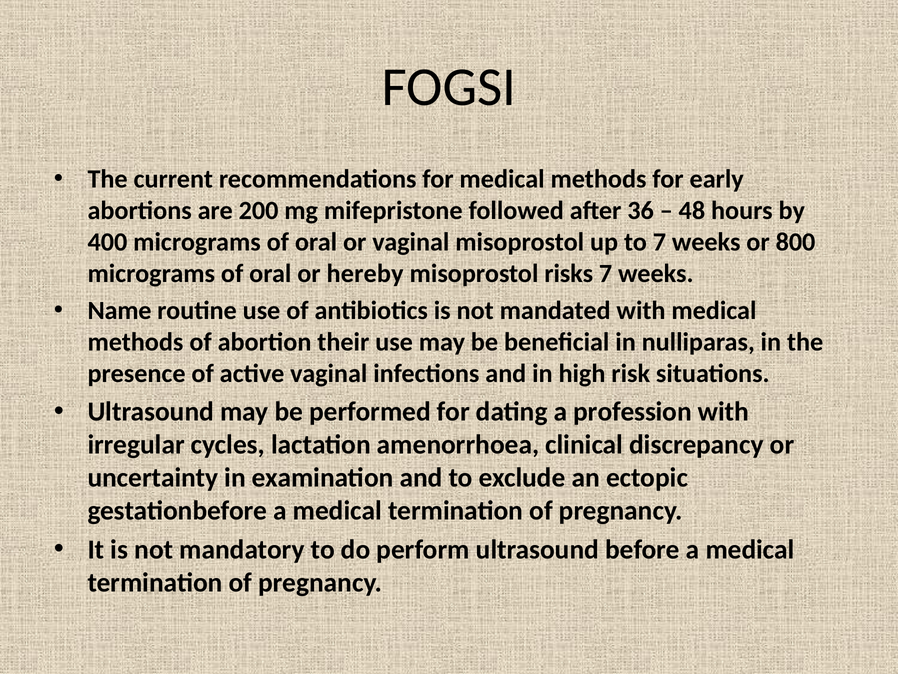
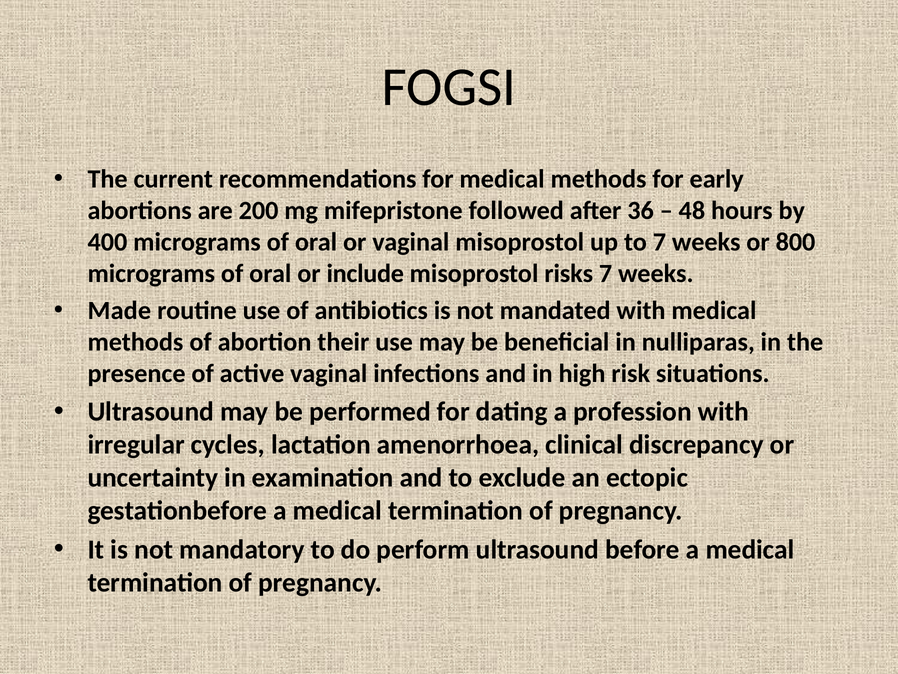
hereby: hereby -> include
Name: Name -> Made
